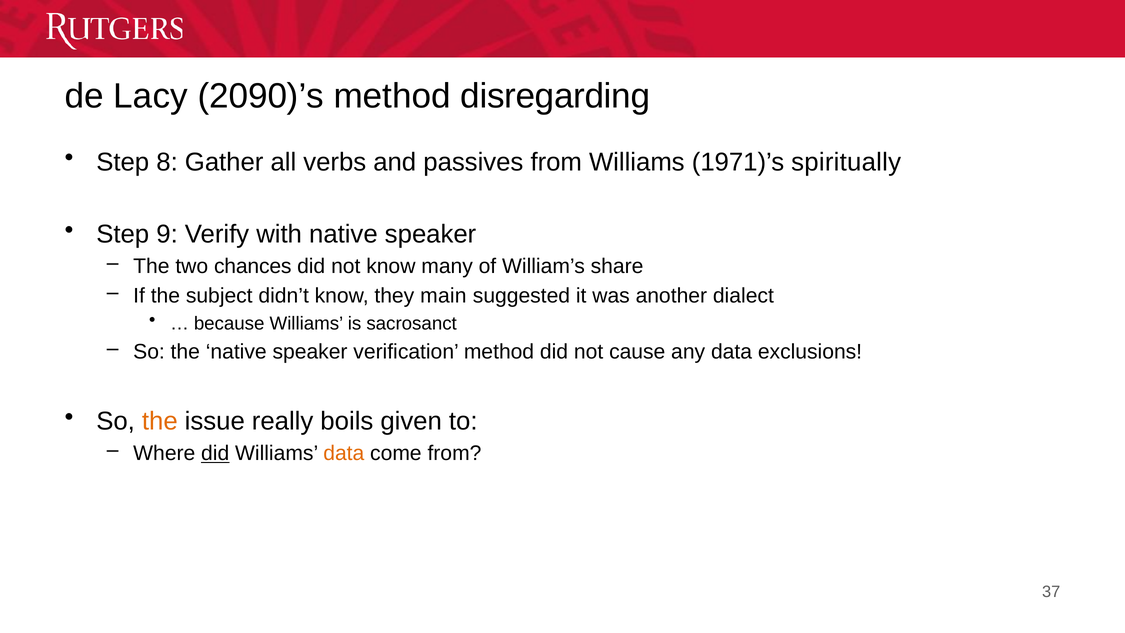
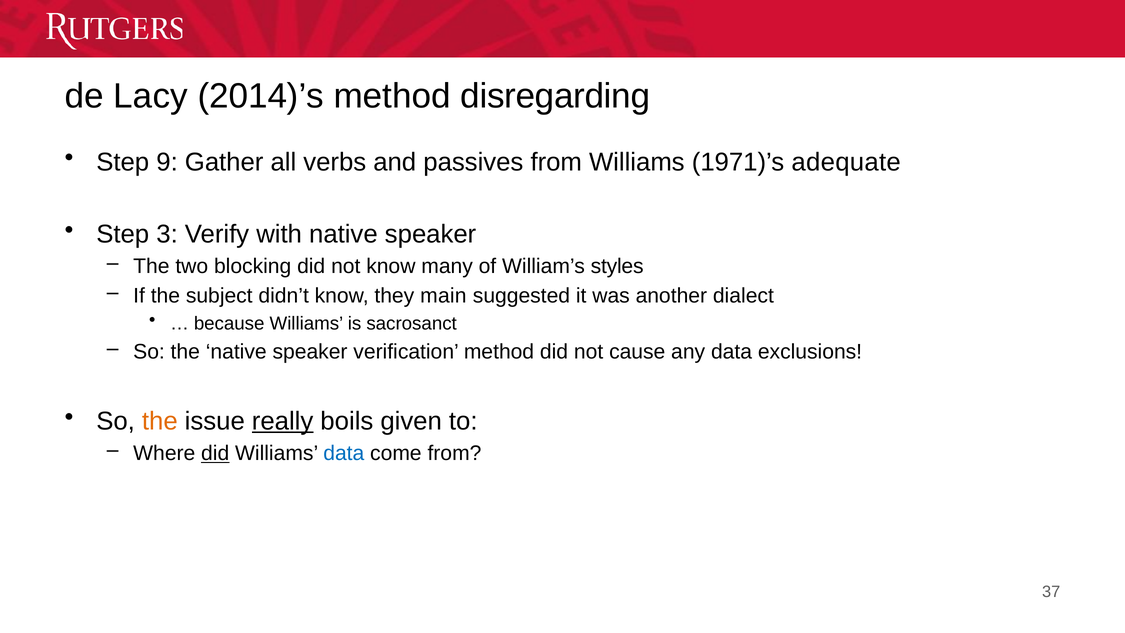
2090)’s: 2090)’s -> 2014)’s
8: 8 -> 9
spiritually: spiritually -> adequate
9: 9 -> 3
chances: chances -> blocking
share: share -> styles
really underline: none -> present
data at (344, 453) colour: orange -> blue
